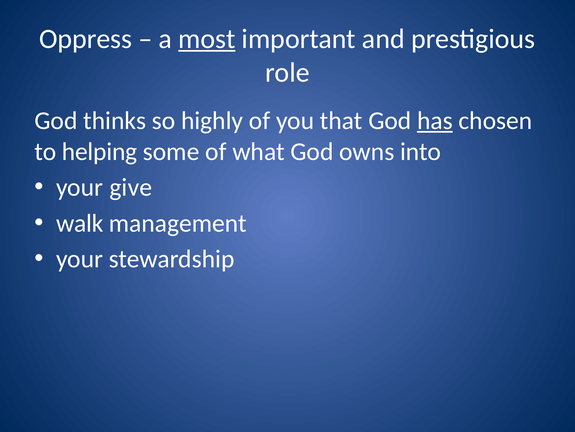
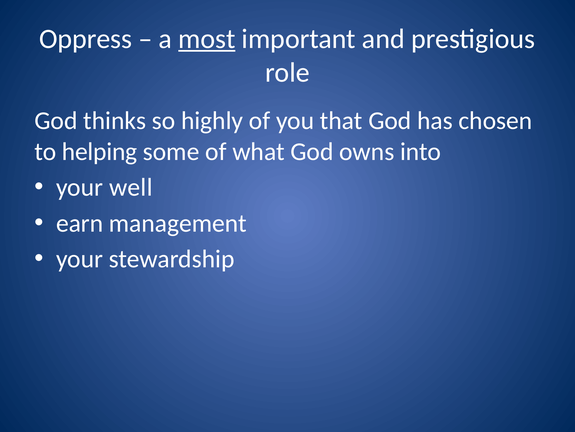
has underline: present -> none
give: give -> well
walk: walk -> earn
